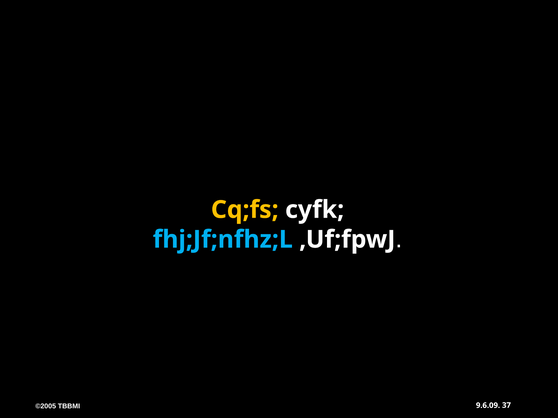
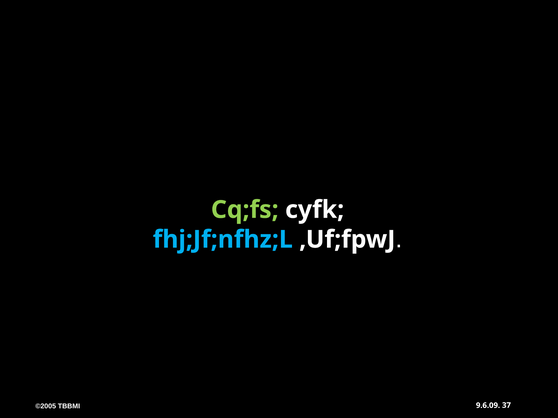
Cq;fs colour: yellow -> light green
